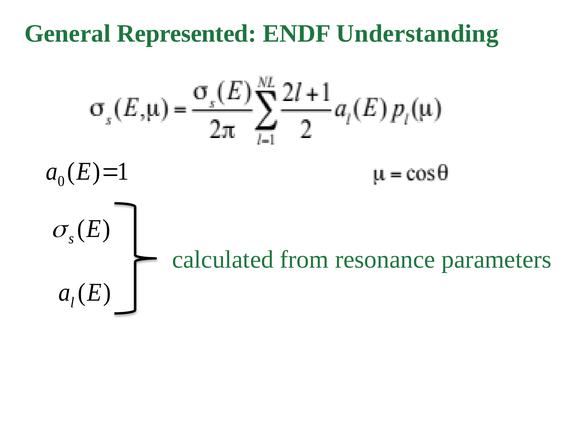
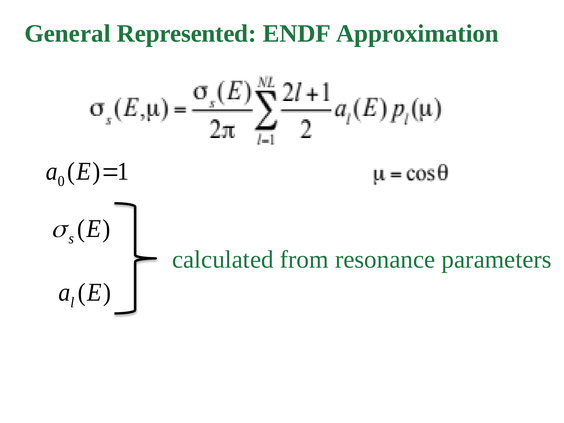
Understanding: Understanding -> Approximation
